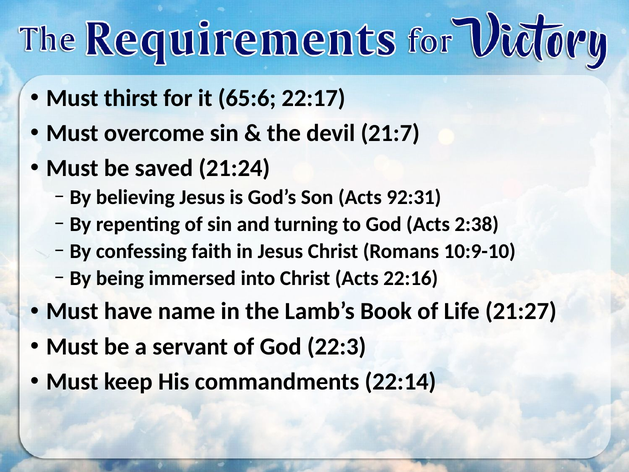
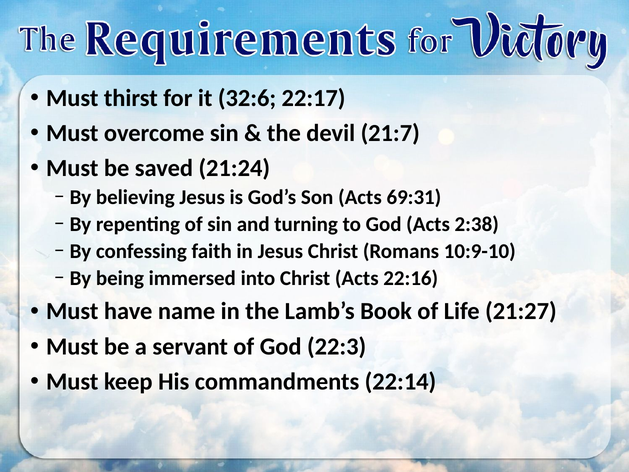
65:6: 65:6 -> 32:6
92:31: 92:31 -> 69:31
